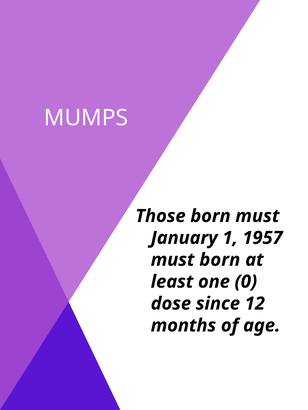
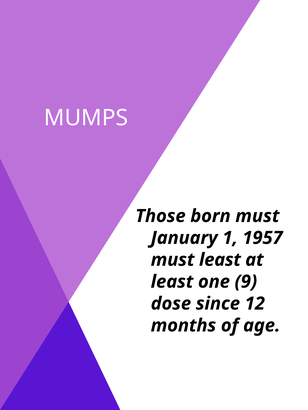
must born: born -> least
0: 0 -> 9
